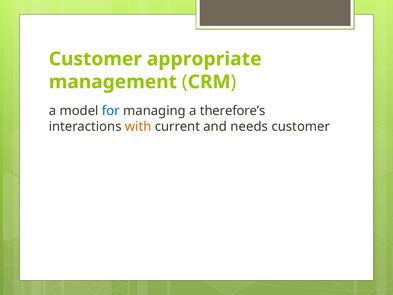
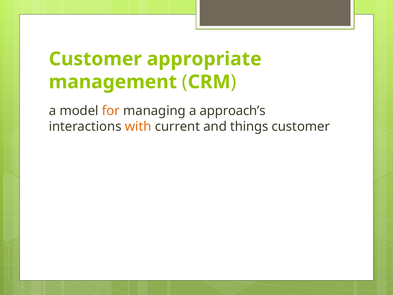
for colour: blue -> orange
therefore’s: therefore’s -> approach’s
needs: needs -> things
